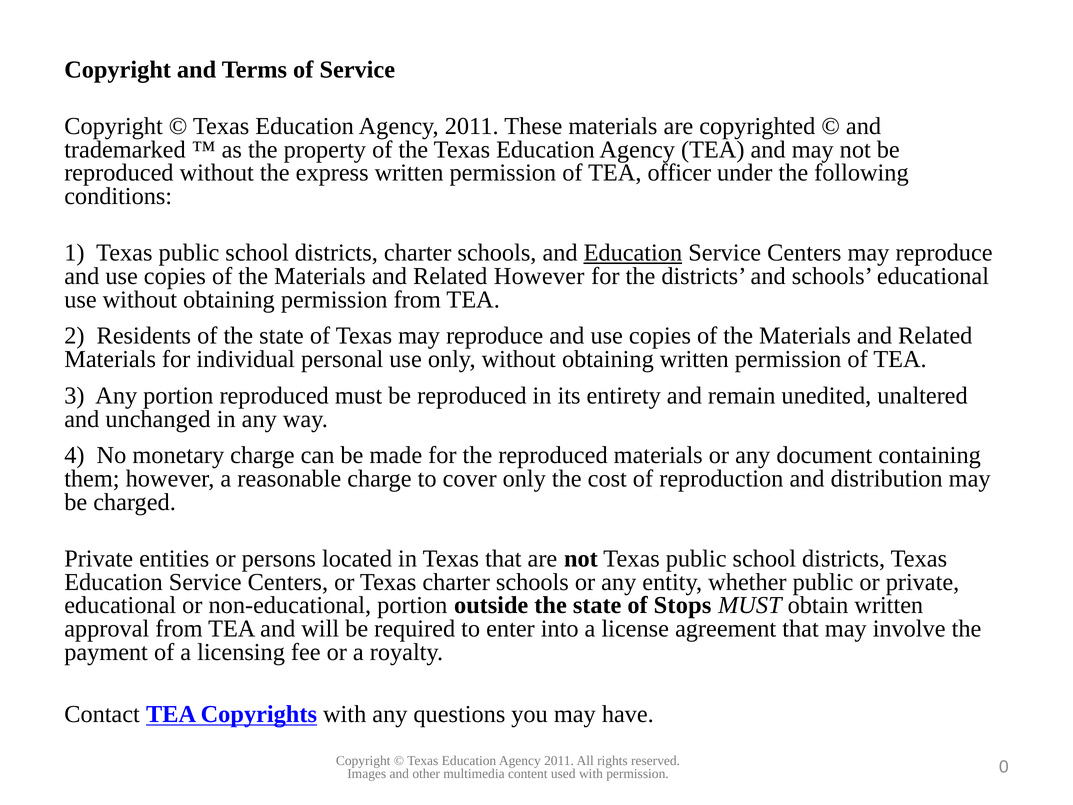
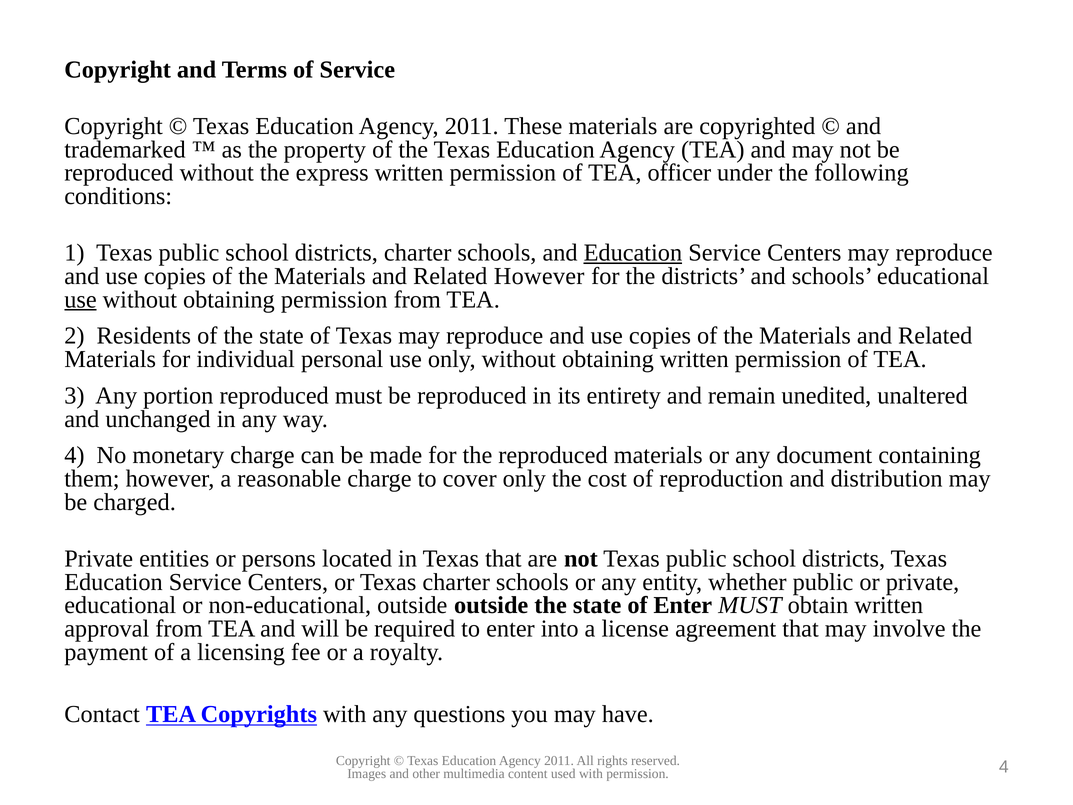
use at (80, 299) underline: none -> present
non-educational portion: portion -> outside
of Stops: Stops -> Enter
permission 0: 0 -> 4
